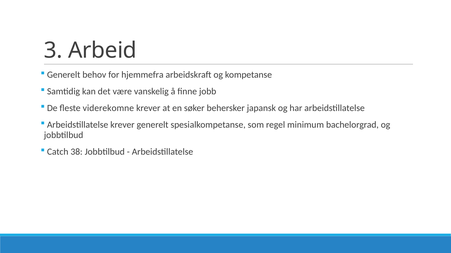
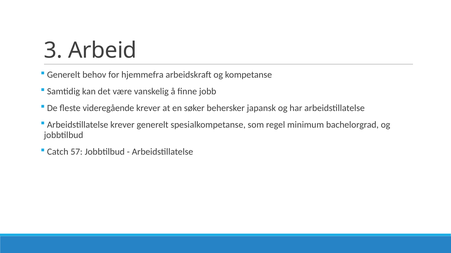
viderekomne: viderekomne -> videregående
38: 38 -> 57
